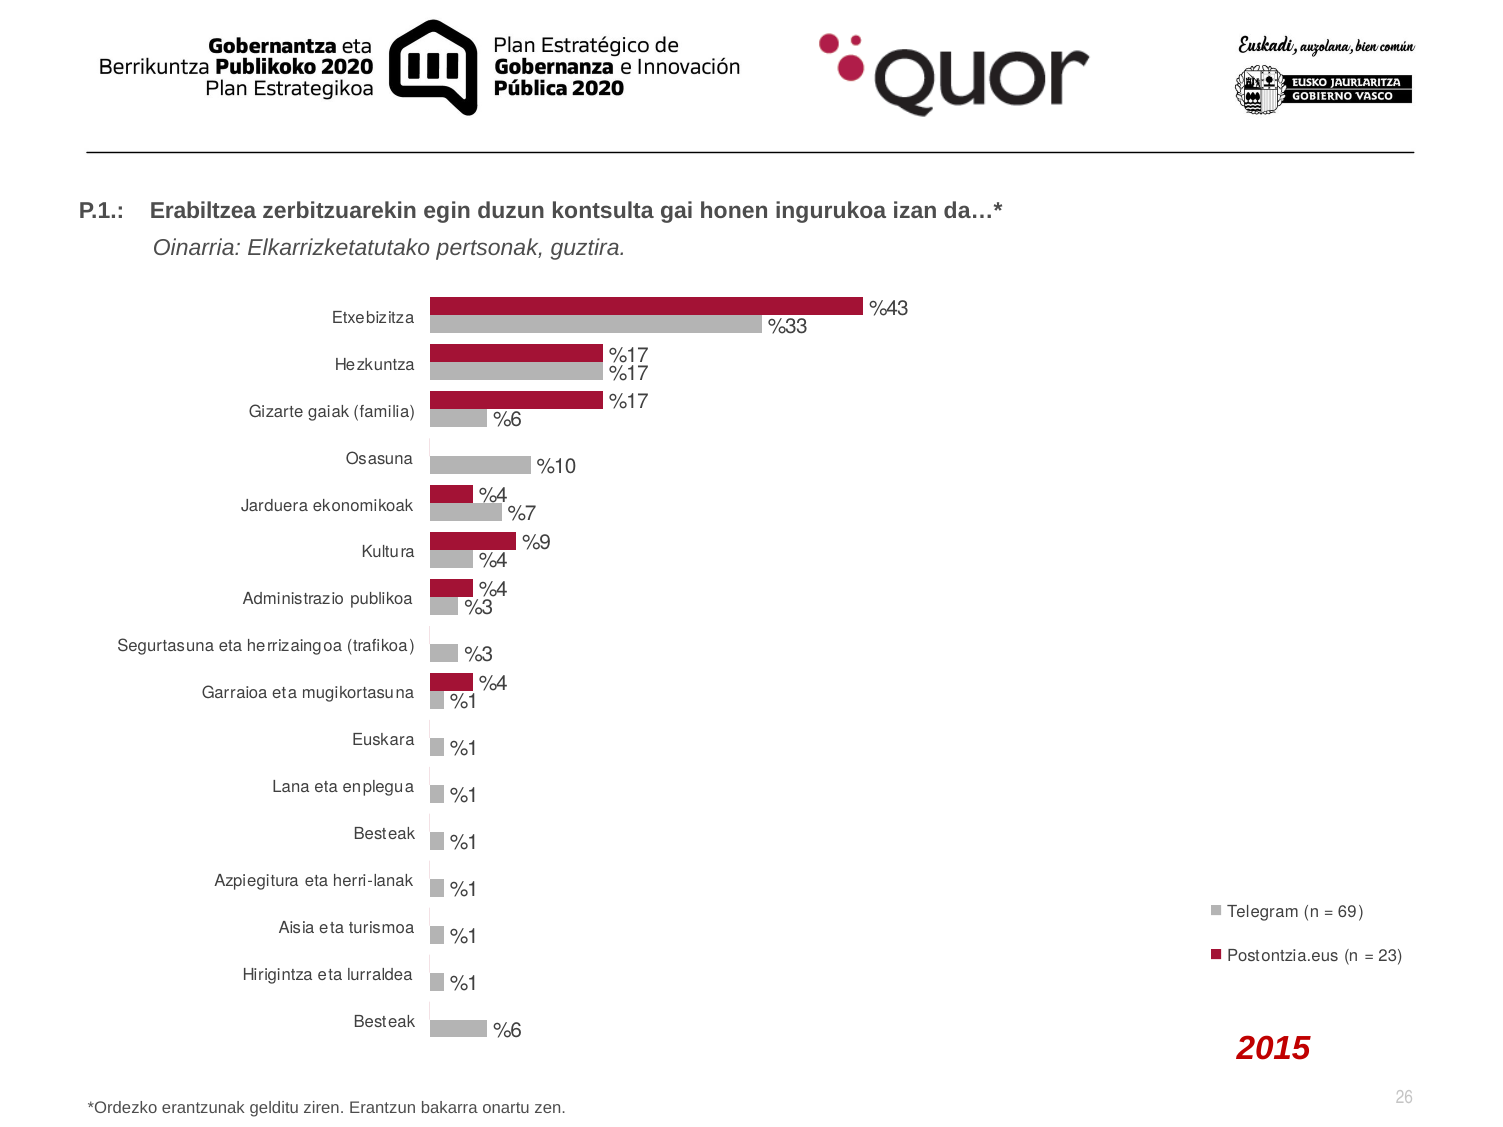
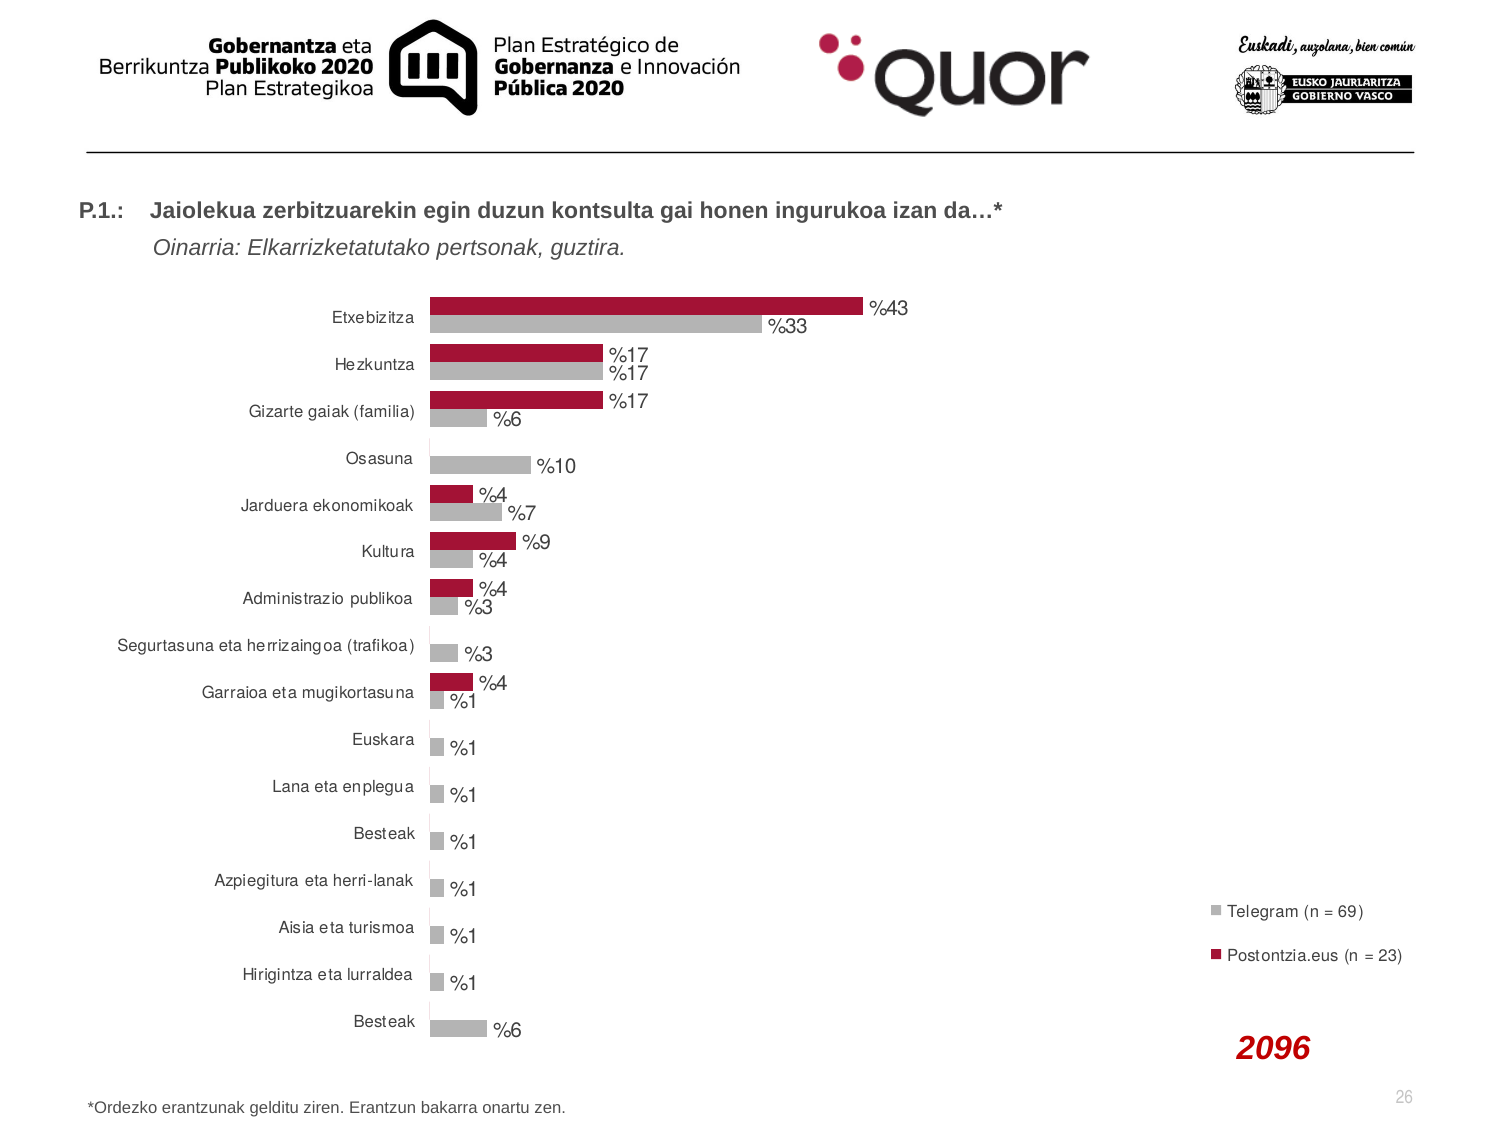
Erabiltzea: Erabiltzea -> Jaiolekua
2015: 2015 -> 2096
